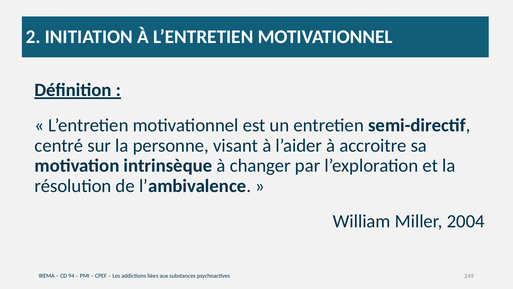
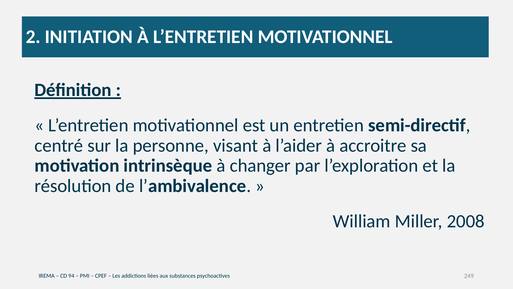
2004: 2004 -> 2008
